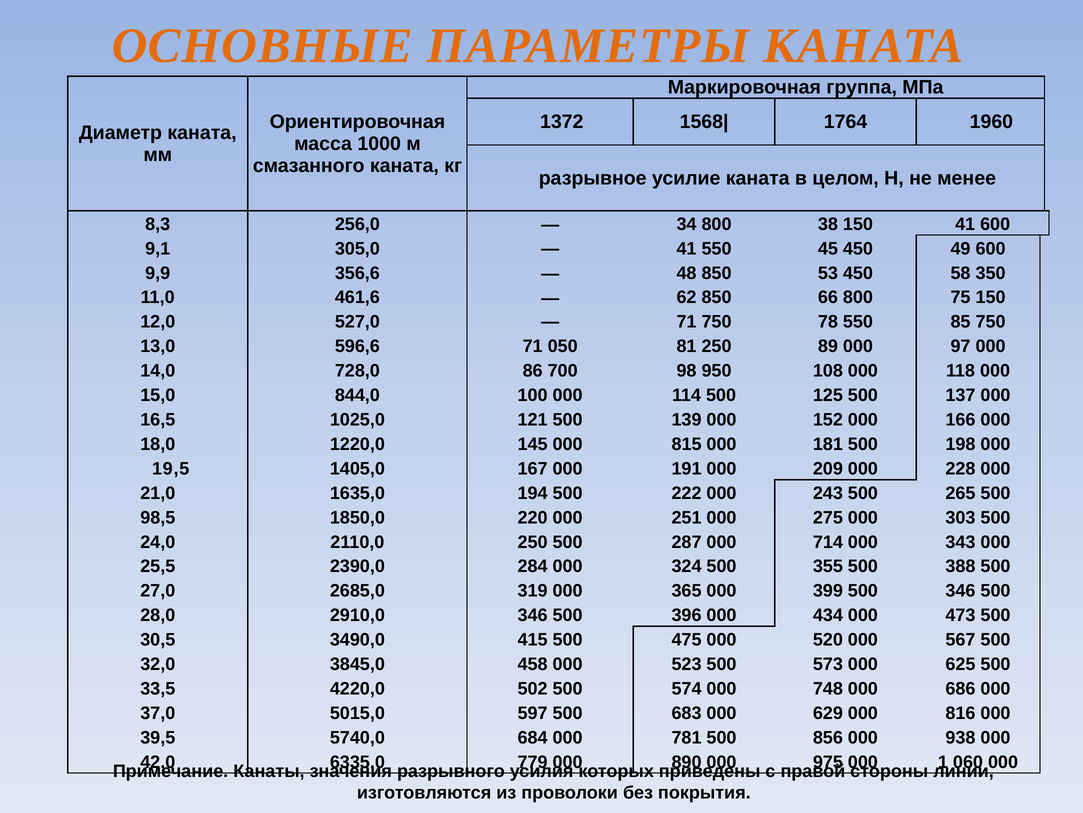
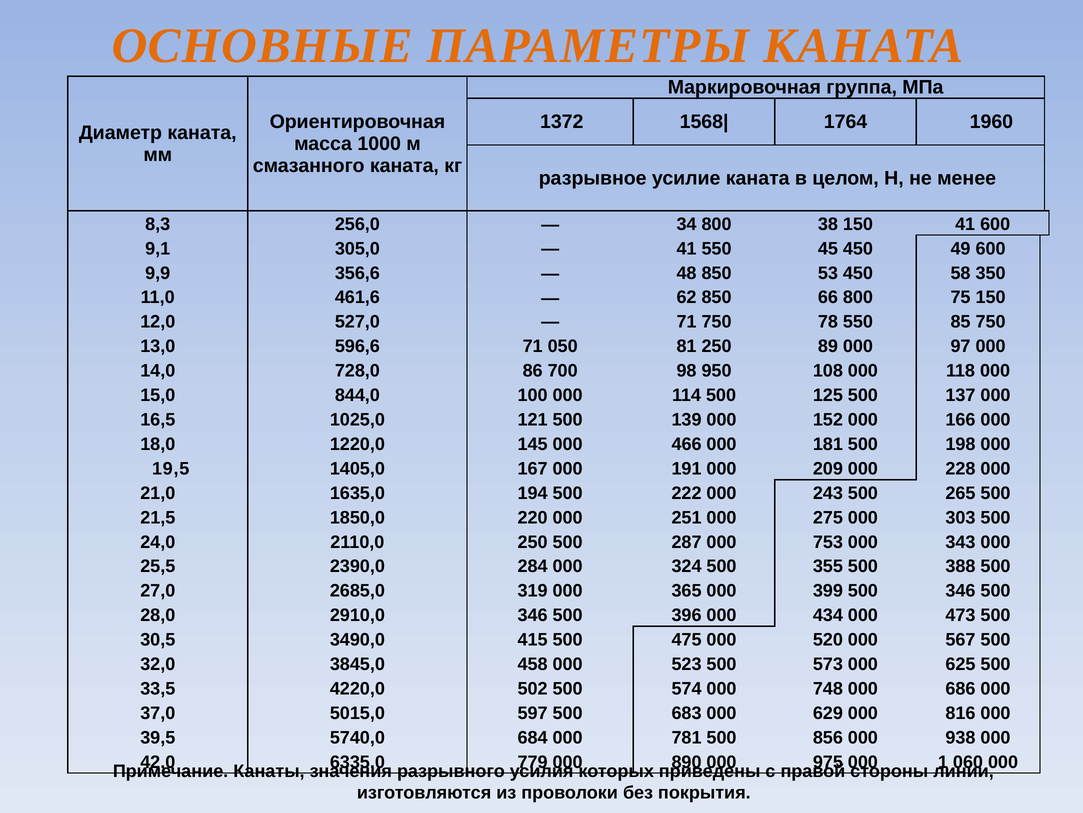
815: 815 -> 466
98,5: 98,5 -> 21,5
714: 714 -> 753
